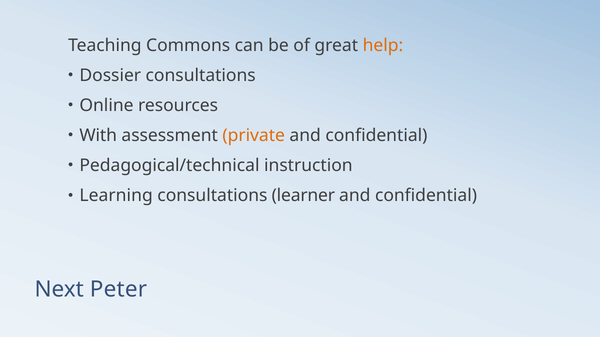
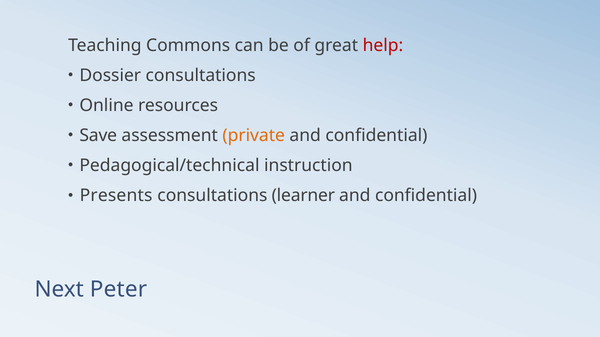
help colour: orange -> red
With: With -> Save
Learning: Learning -> Presents
